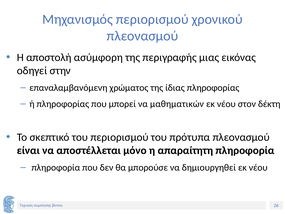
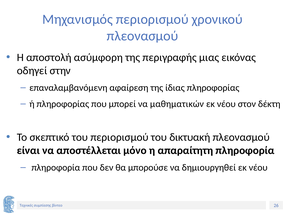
χρώματος: χρώματος -> αφαίρεση
πρότυπα: πρότυπα -> δικτυακή
